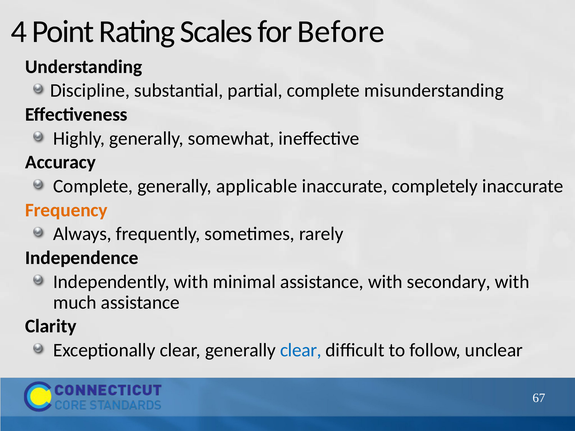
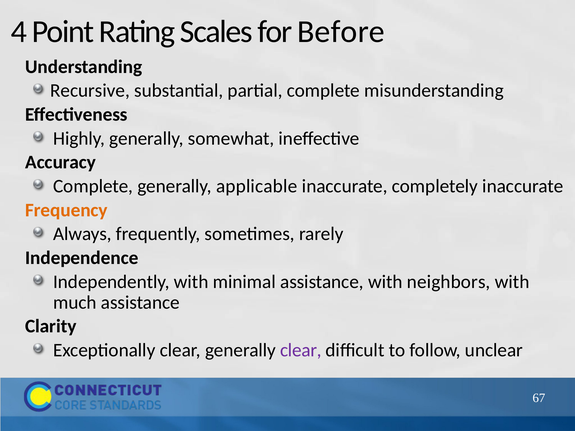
Discipline: Discipline -> Recursive
secondary: secondary -> neighbors
clear at (301, 350) colour: blue -> purple
